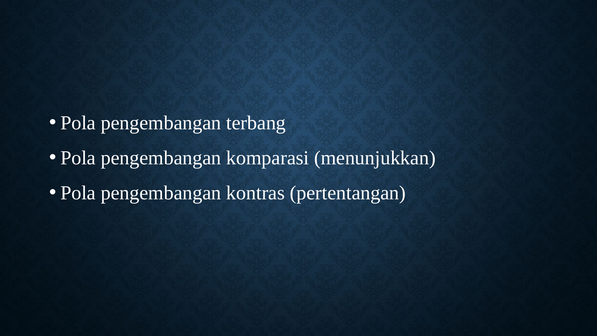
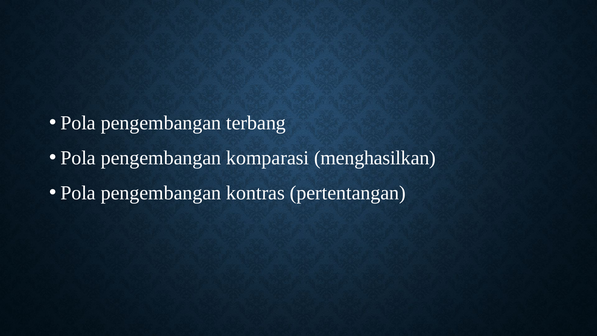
menunjukkan: menunjukkan -> menghasilkan
